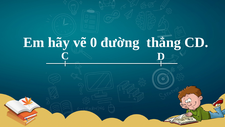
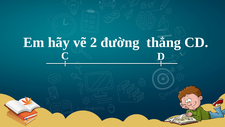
0: 0 -> 2
